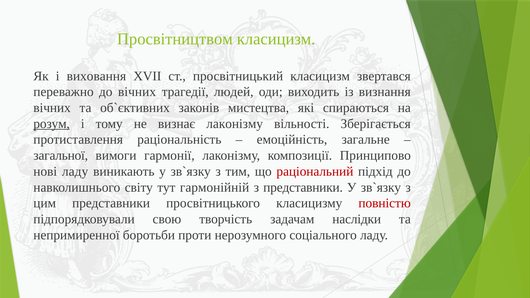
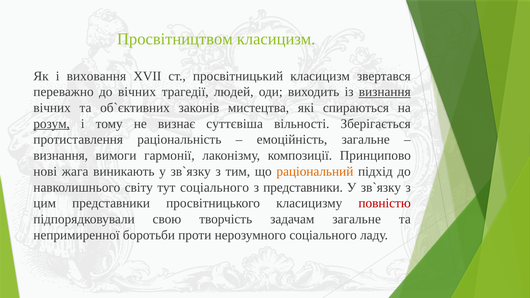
визнання at (385, 92) underline: none -> present
визнає лаконізму: лаконізму -> суттєвіша
загальної at (61, 156): загальної -> визнання
нові ладу: ладу -> жага
раціональний colour: red -> orange
тут гармонійній: гармонійній -> соціального
задачам наслідки: наслідки -> загальне
